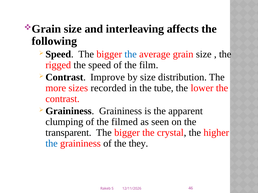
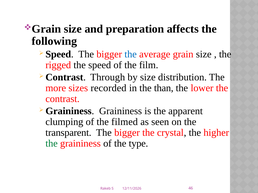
interleaving: interleaving -> preparation
Improve: Improve -> Through
tube: tube -> than
the at (52, 144) colour: blue -> green
they: they -> type
